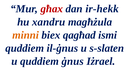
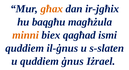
għax colour: red -> orange
ir-hekk: ir-hekk -> ir-jgħix
xandru: xandru -> baqgħu
